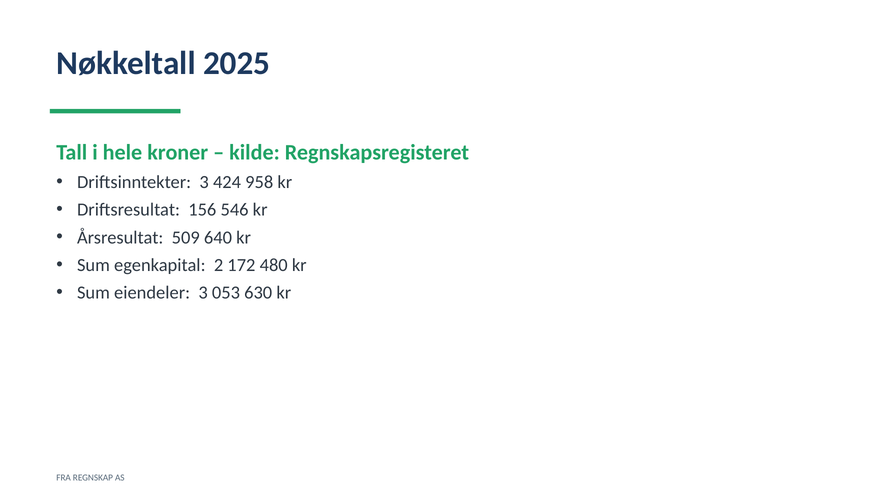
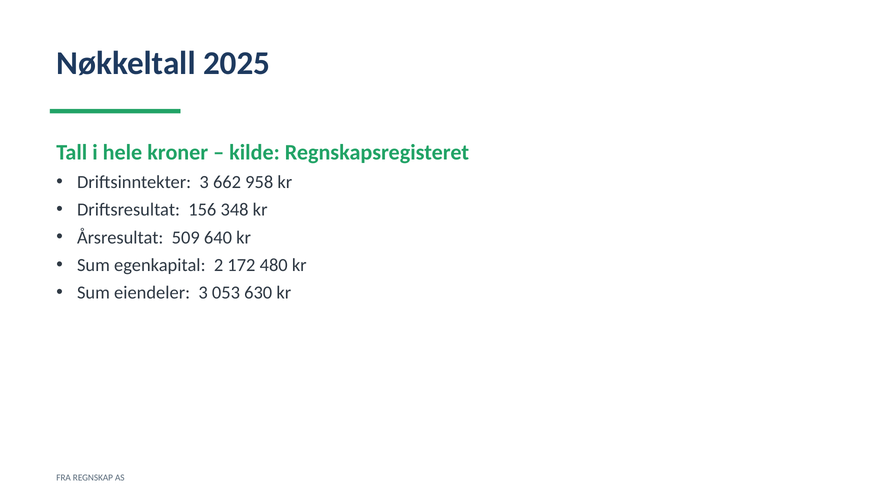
424: 424 -> 662
546: 546 -> 348
